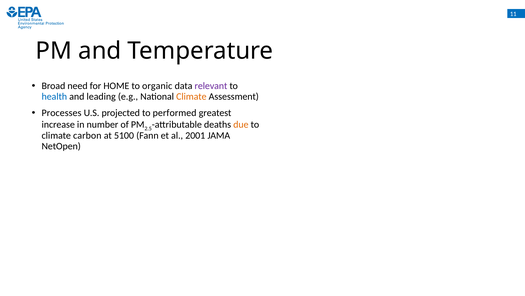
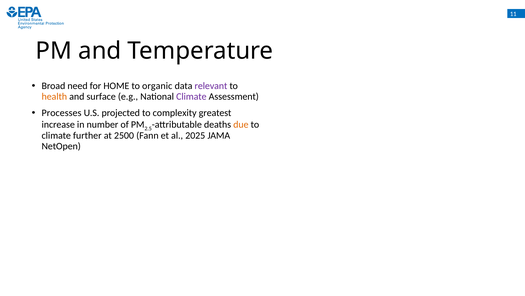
health colour: blue -> orange
leading: leading -> surface
Climate at (191, 96) colour: orange -> purple
performed: performed -> complexity
carbon: carbon -> further
5100: 5100 -> 2500
2001: 2001 -> 2025
